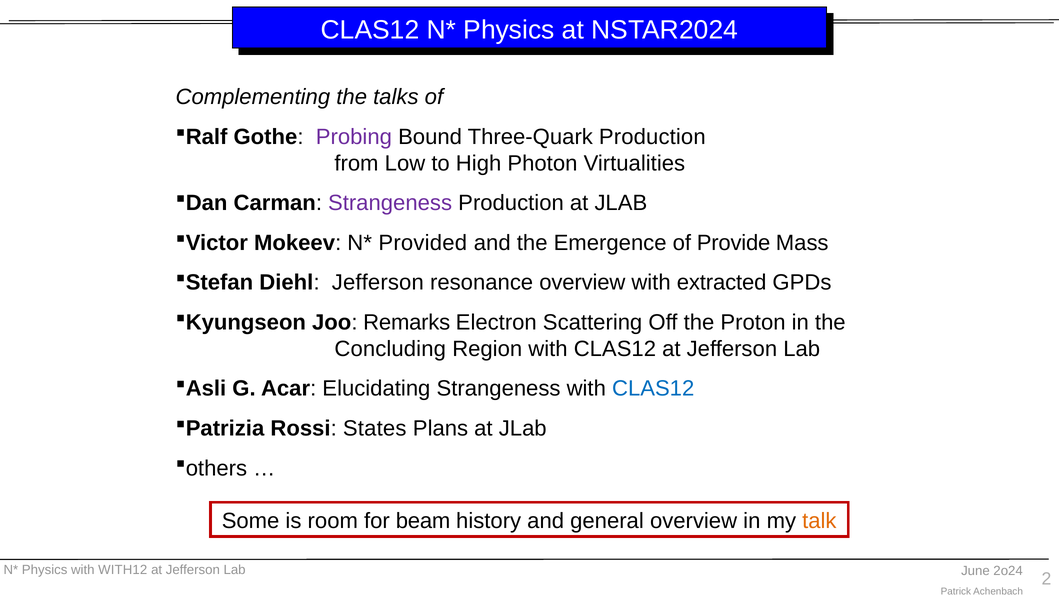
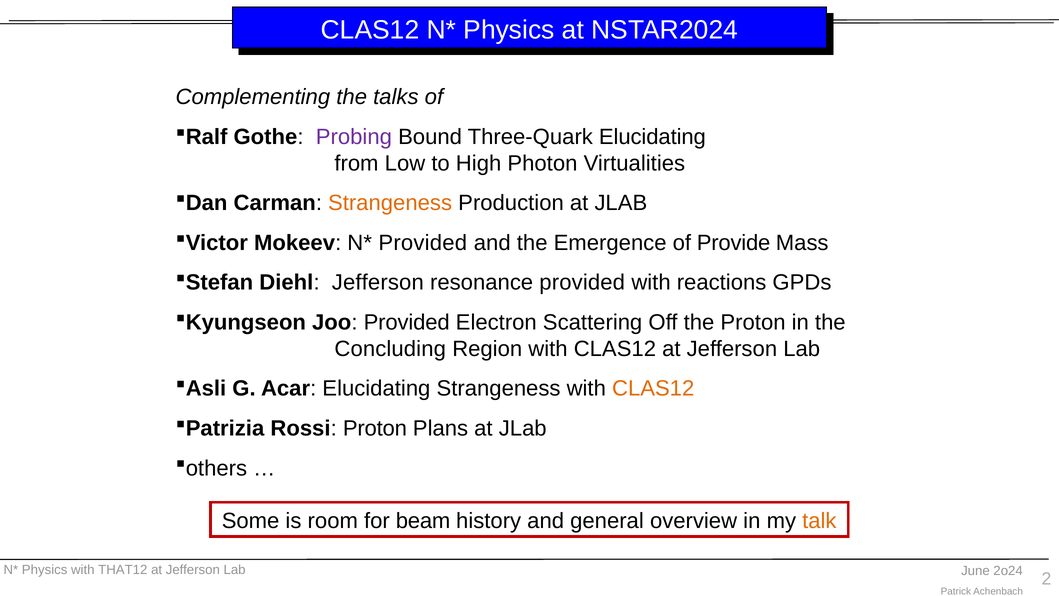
Three-Quark Production: Production -> Elucidating
Strangeness at (390, 203) colour: purple -> orange
resonance overview: overview -> provided
extracted: extracted -> reactions
Joo Remarks: Remarks -> Provided
CLAS12 at (653, 388) colour: blue -> orange
Rossi States: States -> Proton
WITH12: WITH12 -> THAT12
